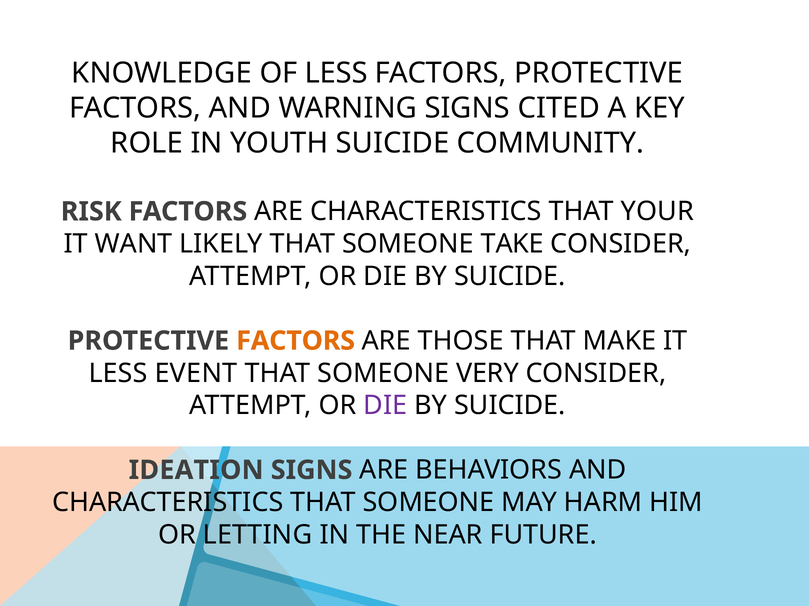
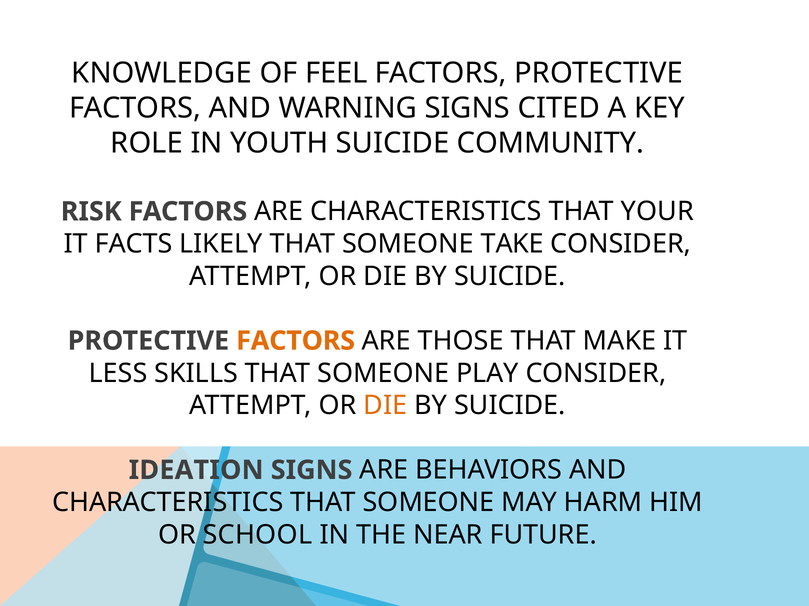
OF LESS: LESS -> FEEL
WANT: WANT -> FACTS
EVENT: EVENT -> SKILLS
VERY: VERY -> PLAY
DIE at (385, 406) colour: purple -> orange
LETTING: LETTING -> SCHOOL
